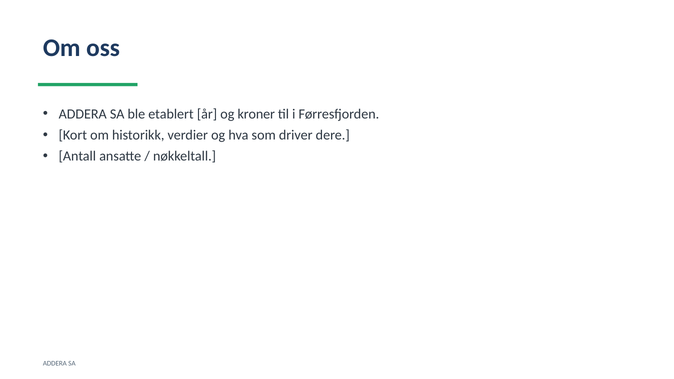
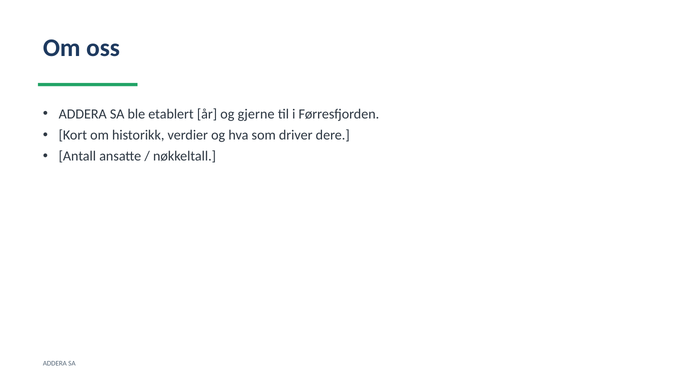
kroner: kroner -> gjerne
